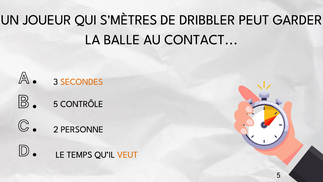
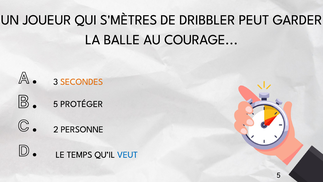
CONTACT: CONTACT -> COURAGE
CONTRÔLE: CONTRÔLE -> PROTÉGER
VEUT colour: orange -> blue
